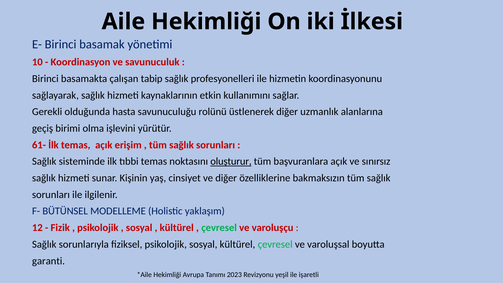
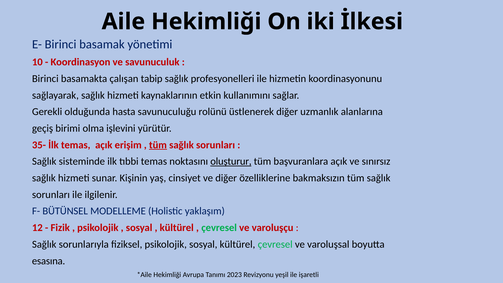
61-: 61- -> 35-
tüm at (158, 145) underline: none -> present
garanti: garanti -> esasına
